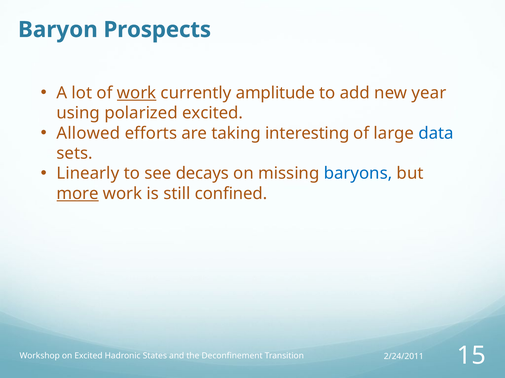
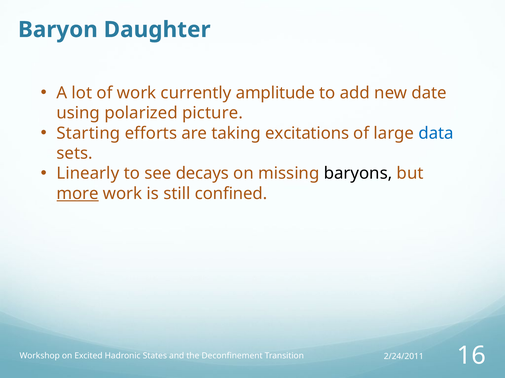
Prospects: Prospects -> Daughter
work at (137, 93) underline: present -> none
year: year -> date
polarized excited: excited -> picture
Allowed: Allowed -> Starting
interesting: interesting -> excitations
baryons colour: blue -> black
15: 15 -> 16
